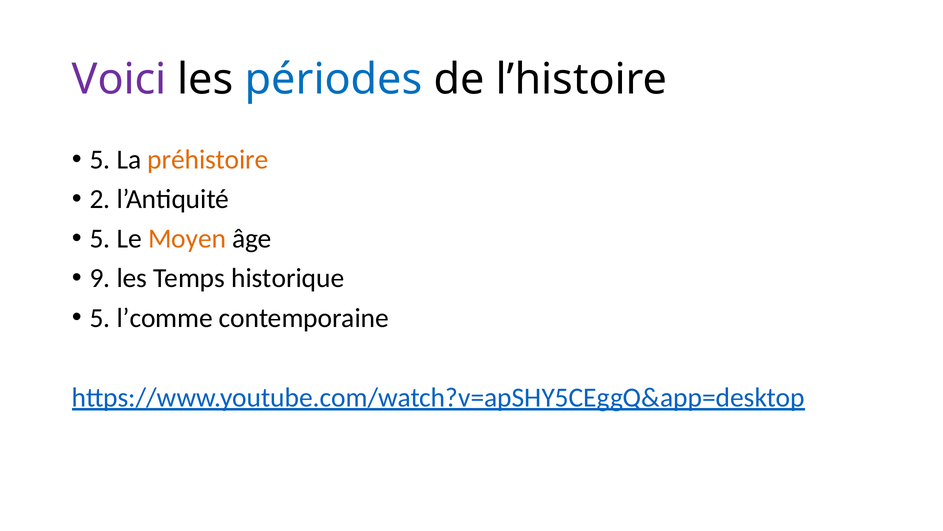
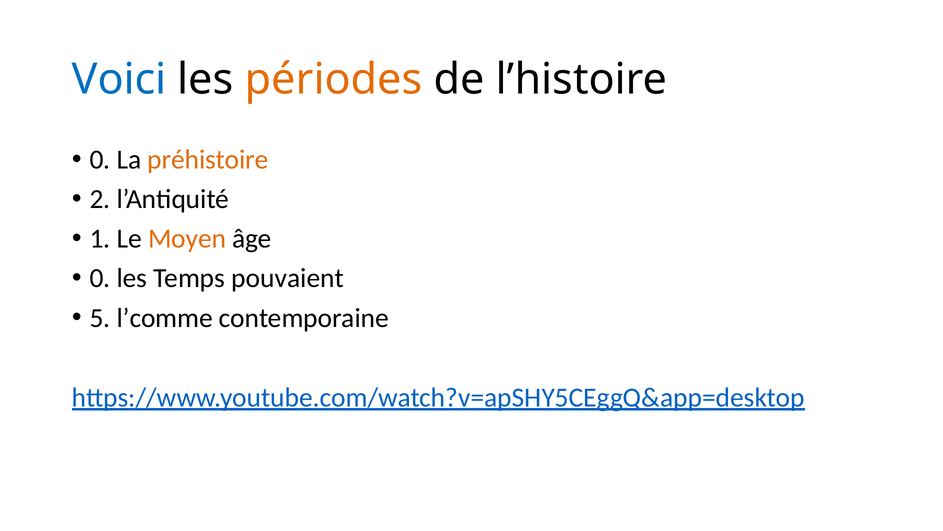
Voici colour: purple -> blue
périodes colour: blue -> orange
5 at (100, 159): 5 -> 0
5 at (100, 239): 5 -> 1
9 at (100, 278): 9 -> 0
historique: historique -> pouvaient
